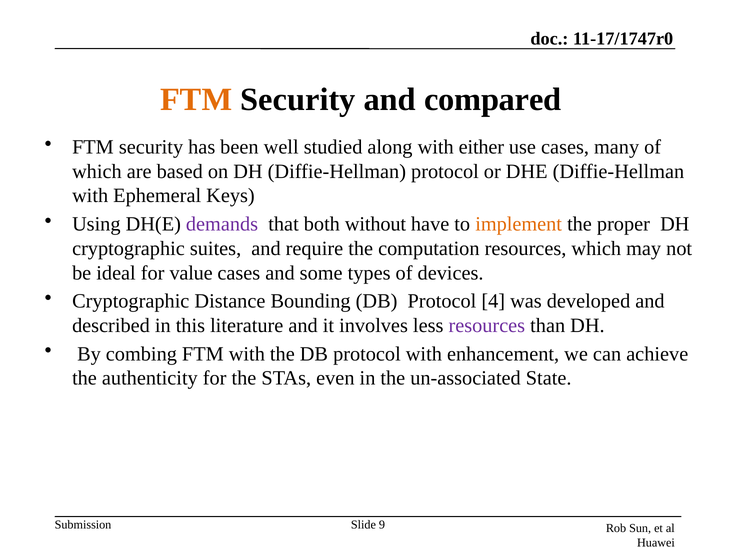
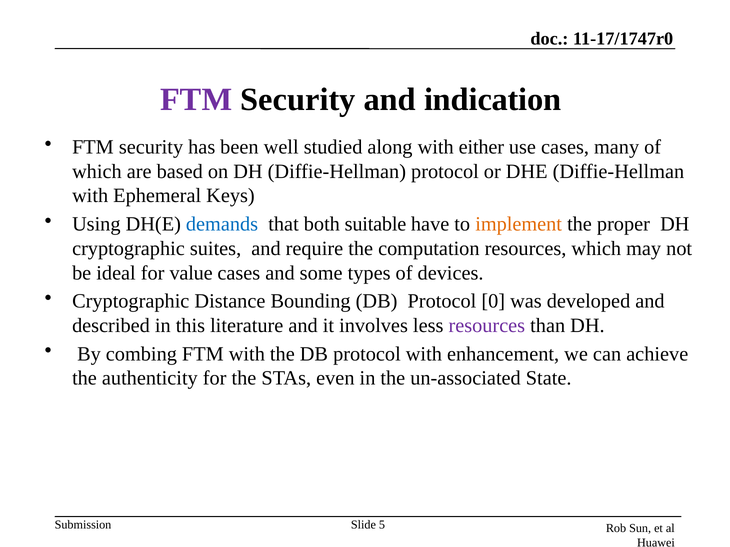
FTM at (196, 100) colour: orange -> purple
compared: compared -> indication
demands colour: purple -> blue
without: without -> suitable
4: 4 -> 0
9: 9 -> 5
